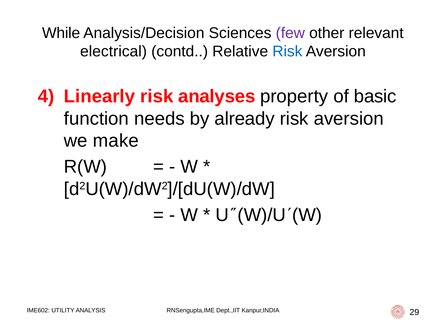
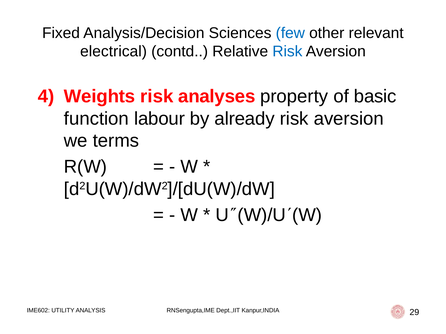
While: While -> Fixed
few colour: purple -> blue
Linearly: Linearly -> Weights
needs: needs -> labour
make: make -> terms
